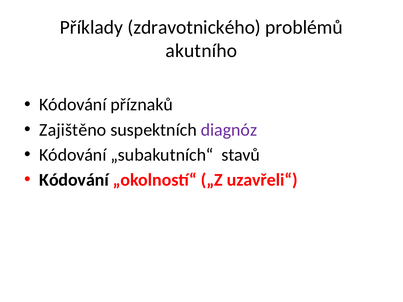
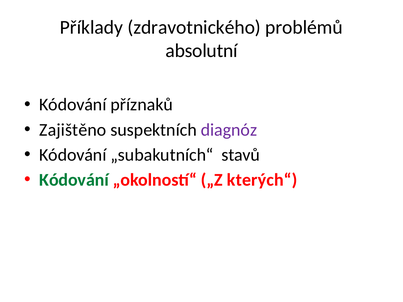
akutního: akutního -> absolutní
Kódování at (74, 180) colour: black -> green
uzavřeli“: uzavřeli“ -> kterých“
